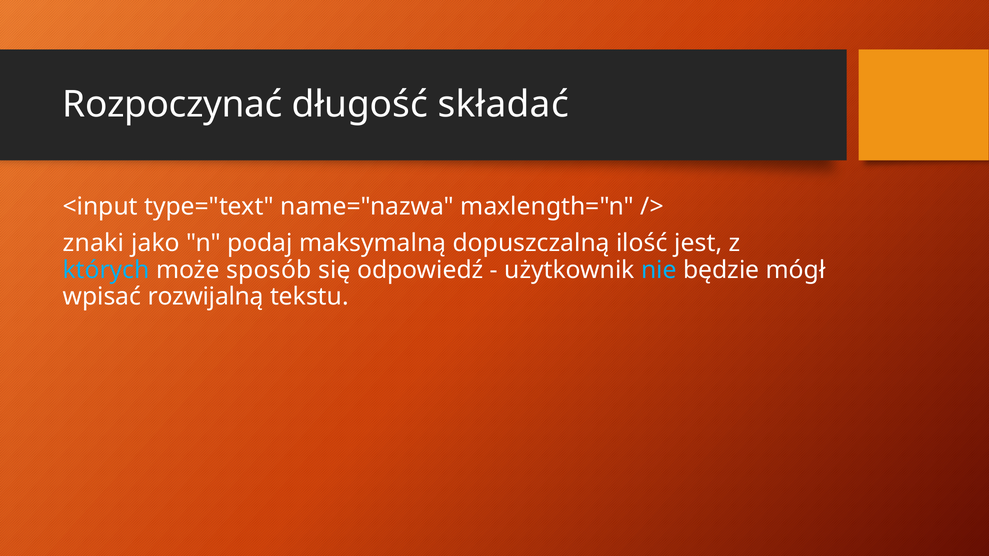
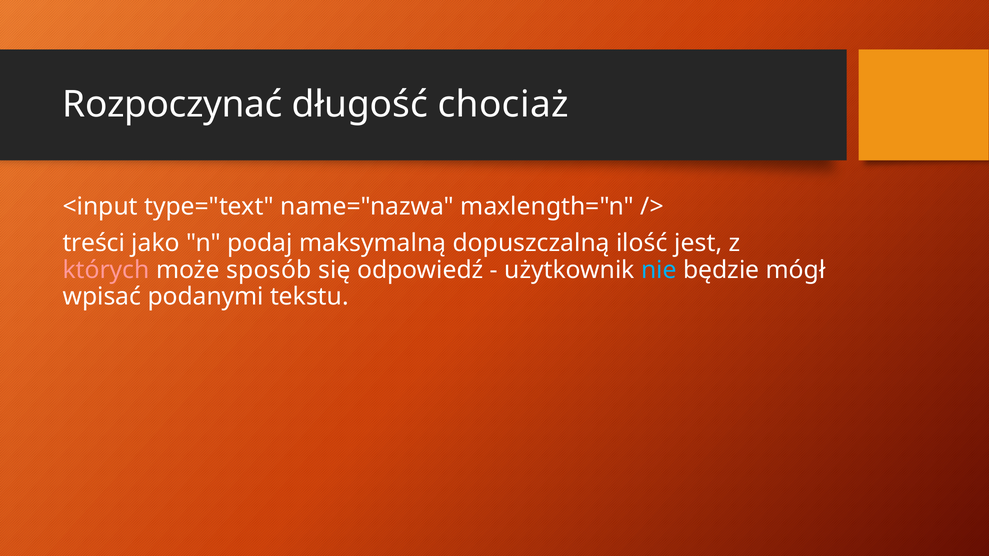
składać: składać -> chociaż
znaki: znaki -> treści
których colour: light blue -> pink
rozwijalną: rozwijalną -> podanymi
